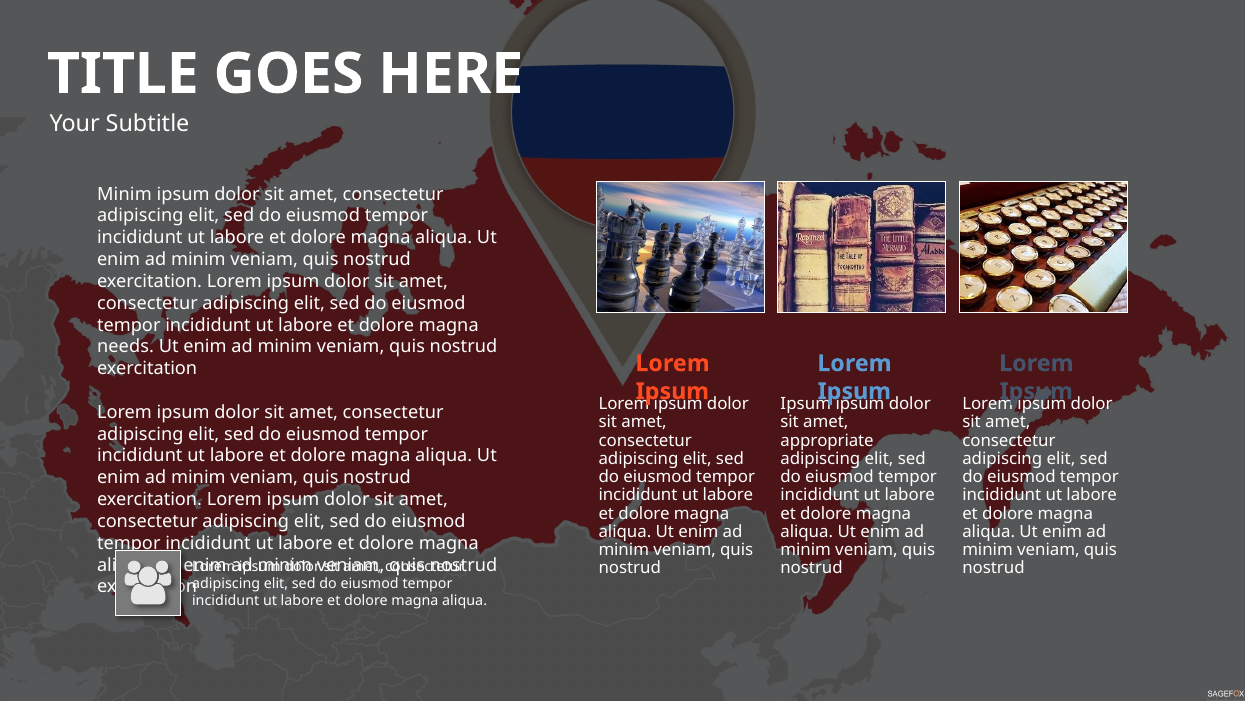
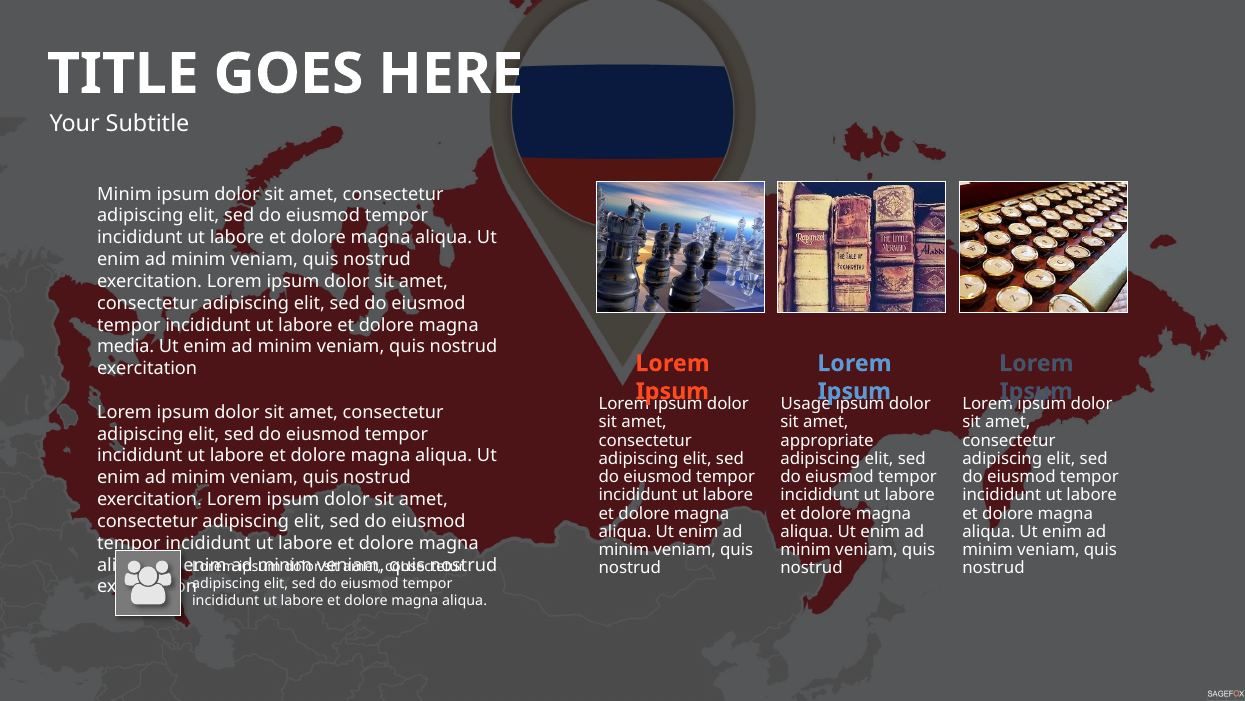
needs: needs -> media
Ipsum at (806, 404): Ipsum -> Usage
